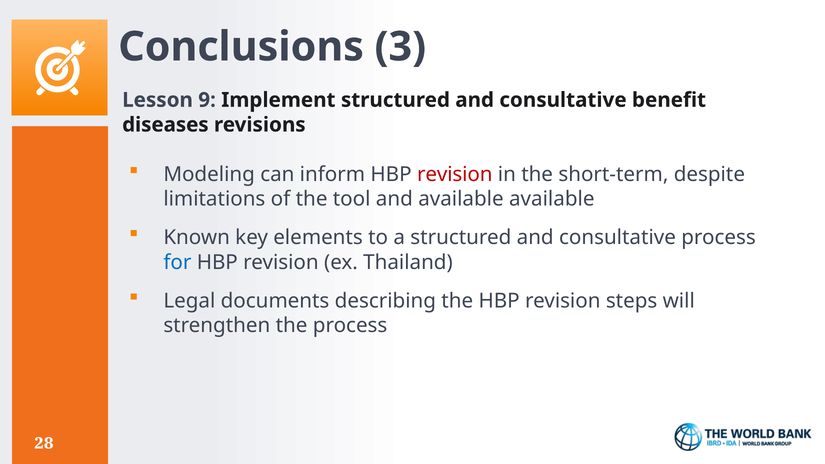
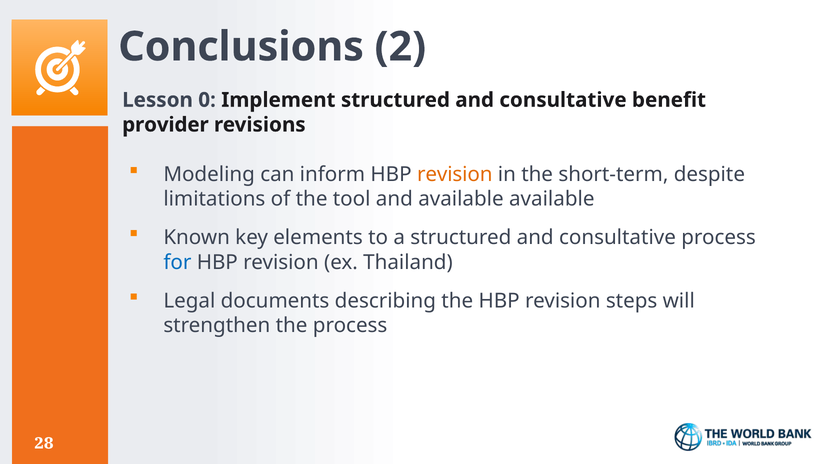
3: 3 -> 2
9: 9 -> 0
diseases: diseases -> provider
revision at (455, 174) colour: red -> orange
